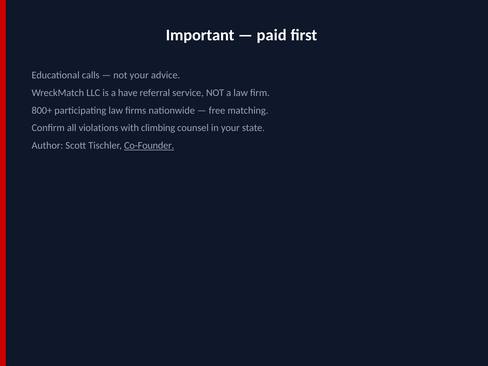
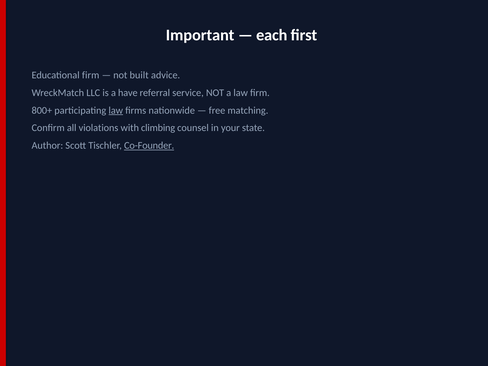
paid: paid -> each
Educational calls: calls -> firm
not your: your -> built
law at (116, 110) underline: none -> present
